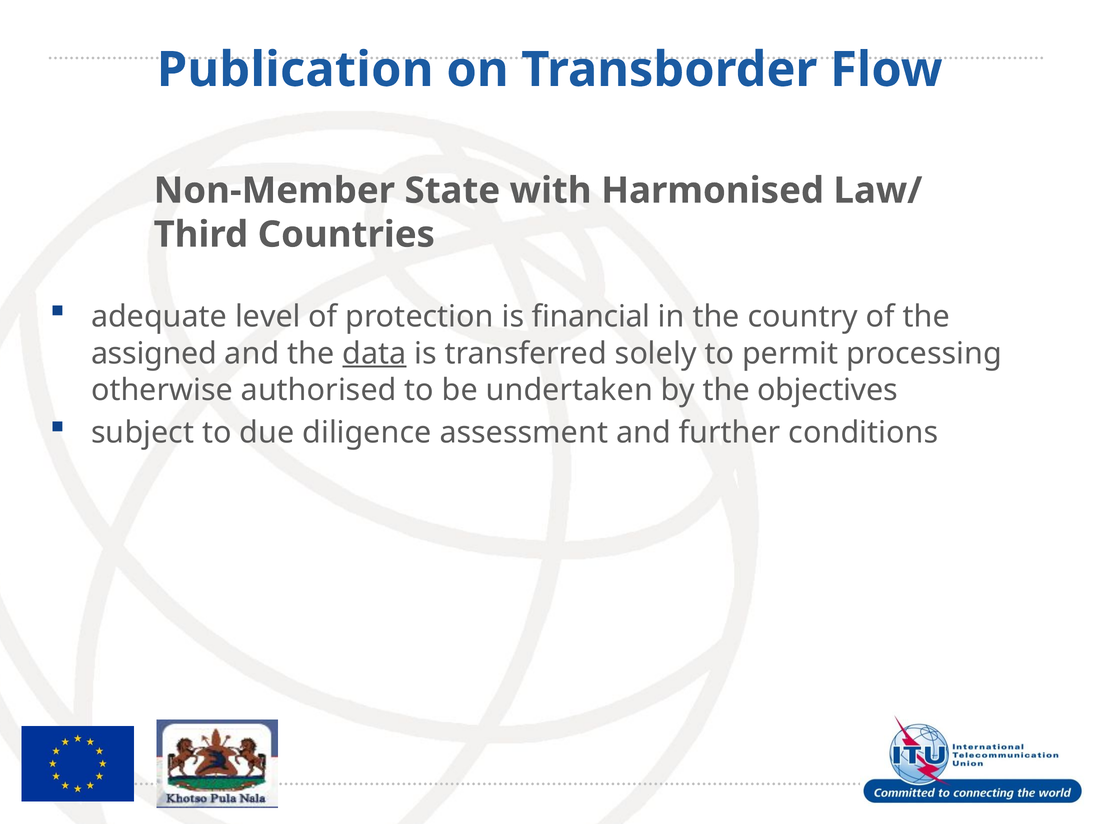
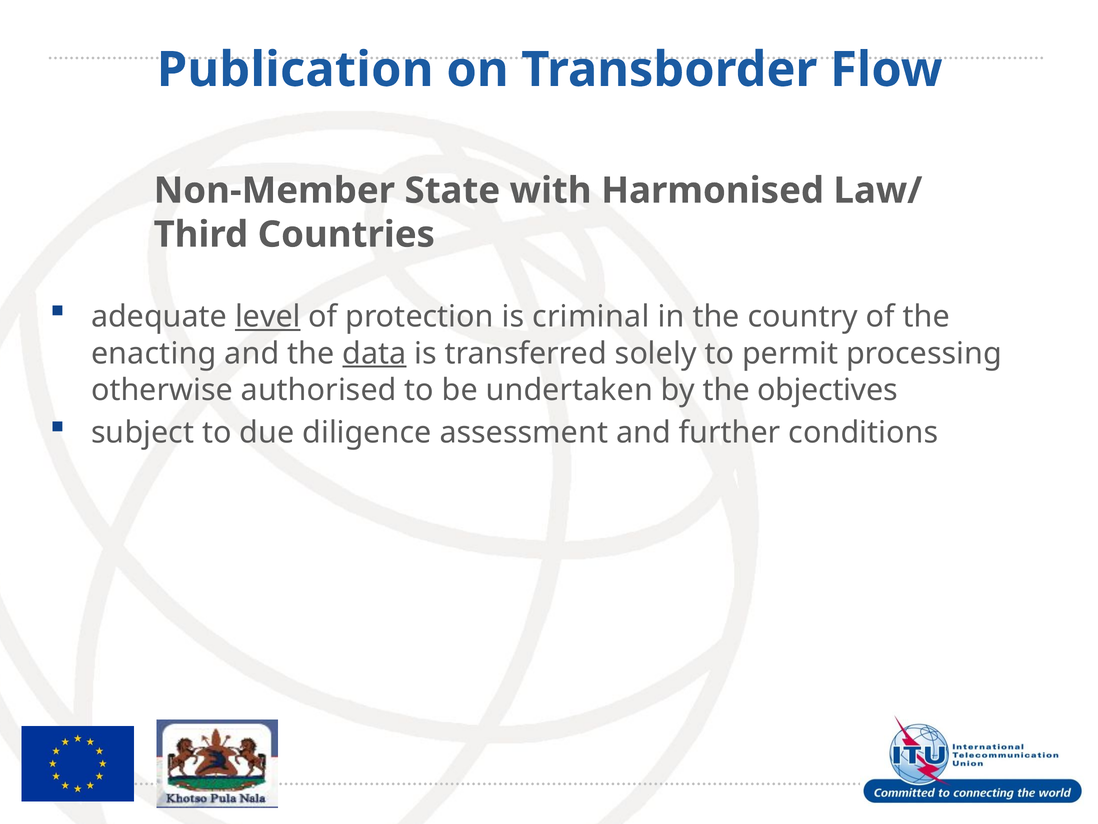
level underline: none -> present
financial: financial -> criminal
assigned: assigned -> enacting
